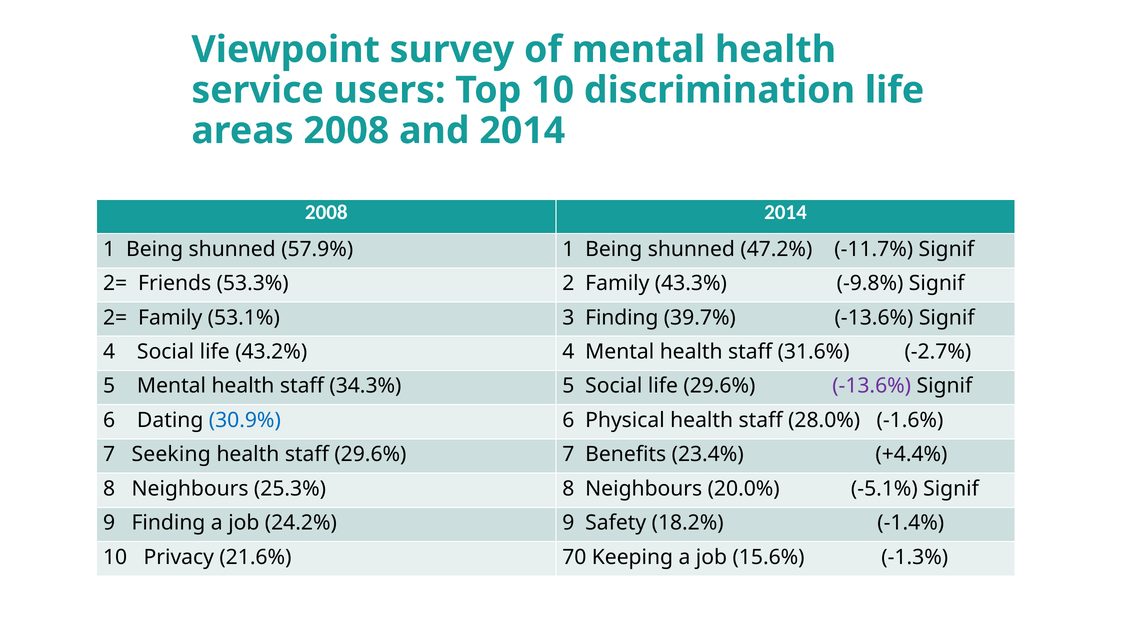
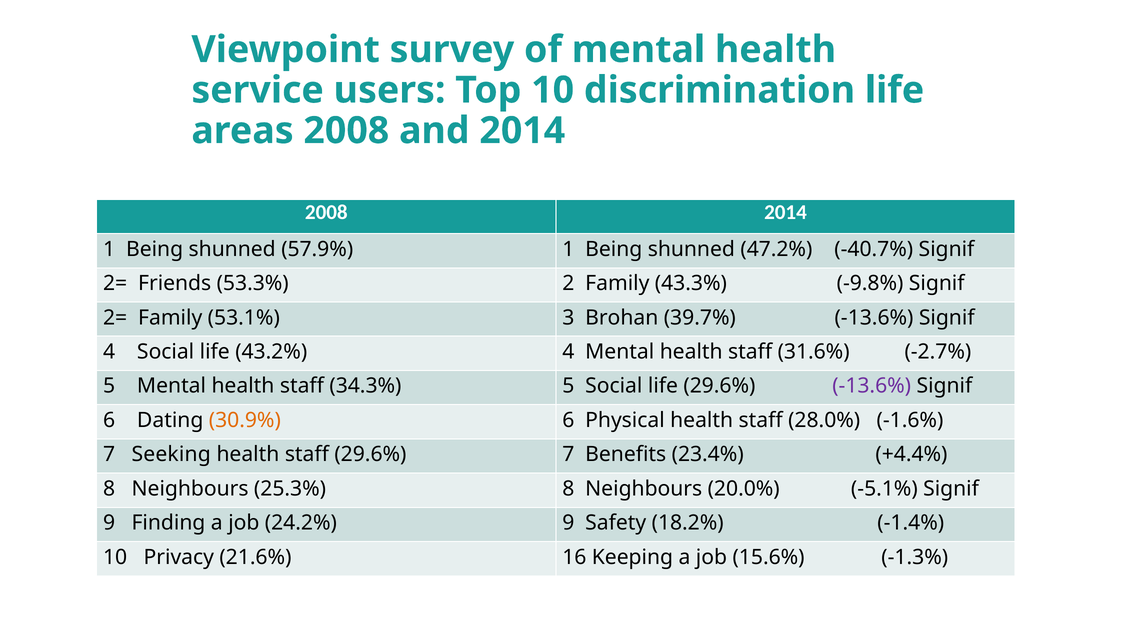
-11.7%: -11.7% -> -40.7%
3 Finding: Finding -> Brohan
30.9% colour: blue -> orange
70: 70 -> 16
